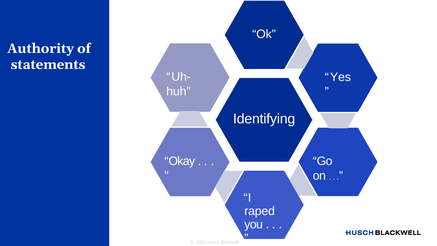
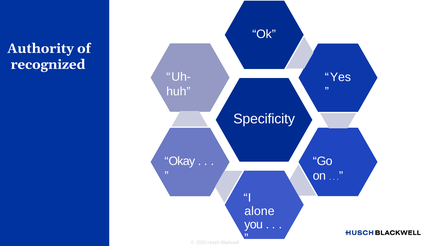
statements: statements -> recognized
Identifying: Identifying -> Specificity
raped: raped -> alone
